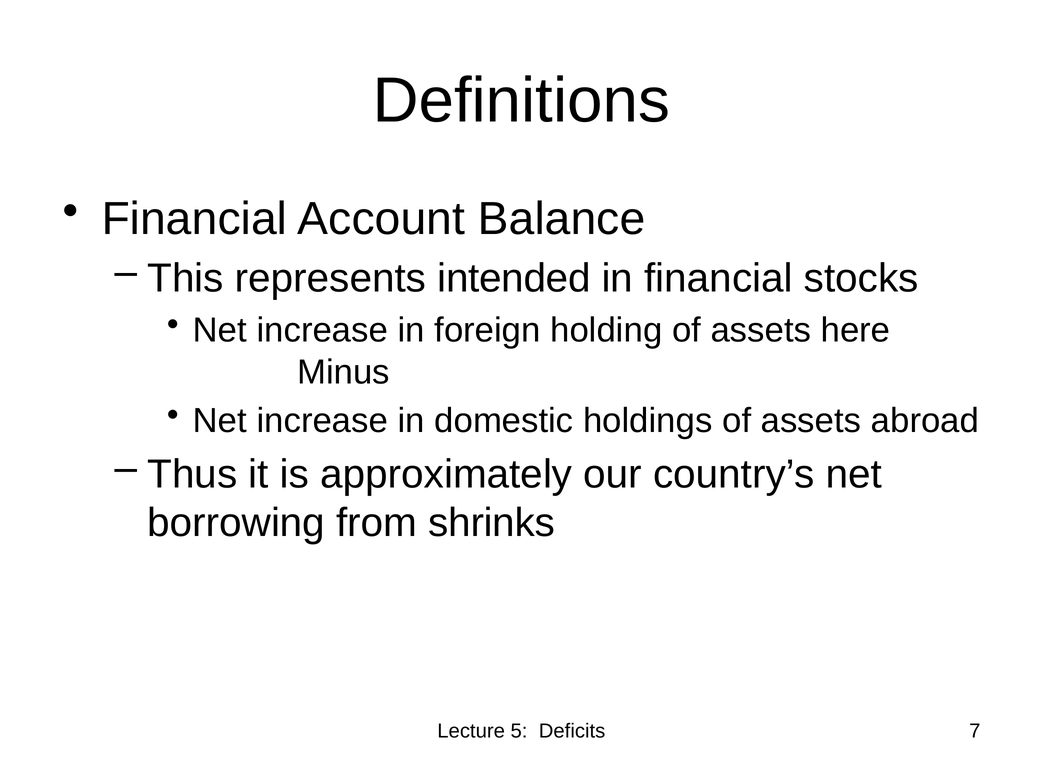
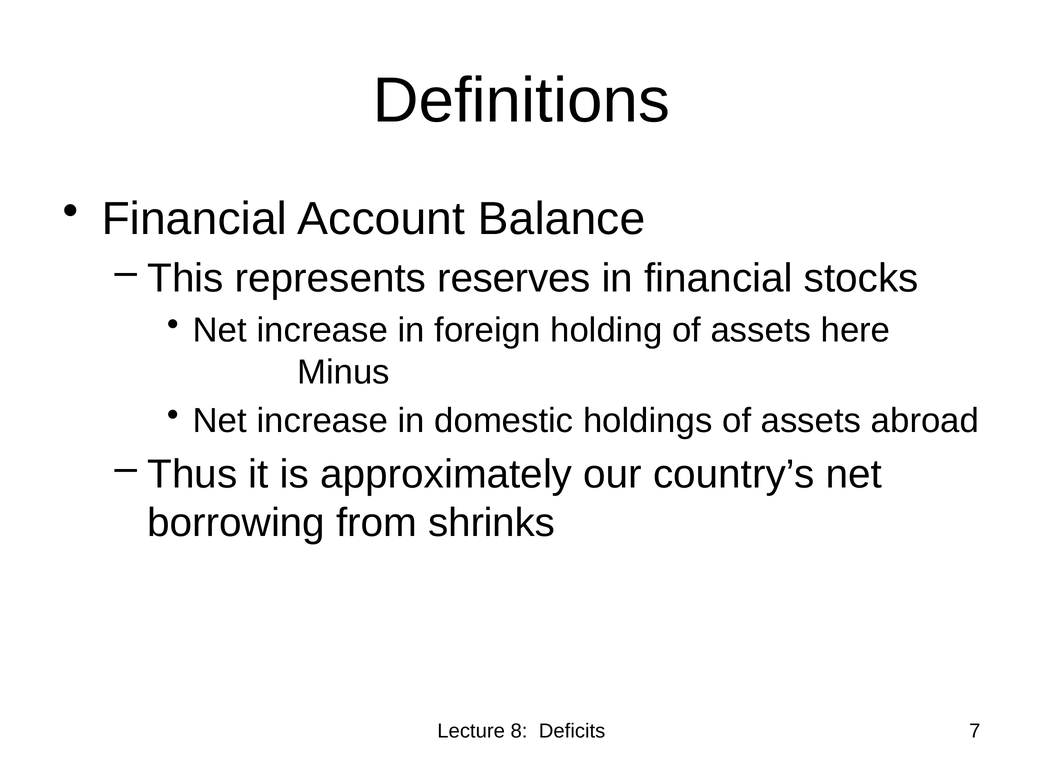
intended: intended -> reserves
5: 5 -> 8
